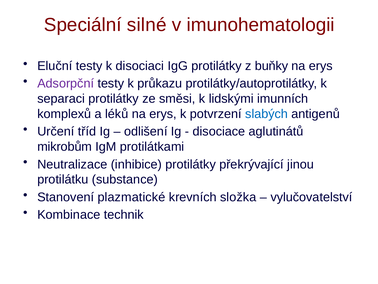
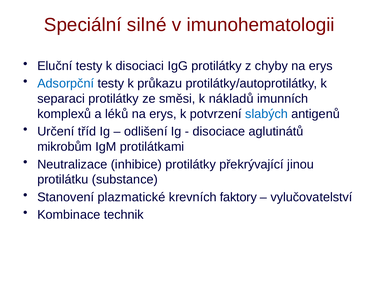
buňky: buňky -> chyby
Adsorpční colour: purple -> blue
lidskými: lidskými -> nákladů
složka: složka -> faktory
